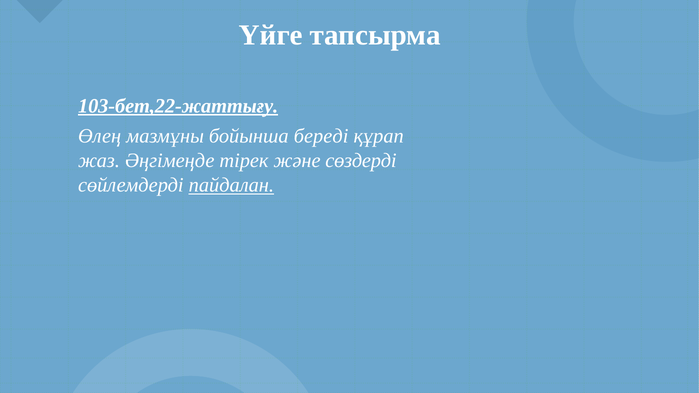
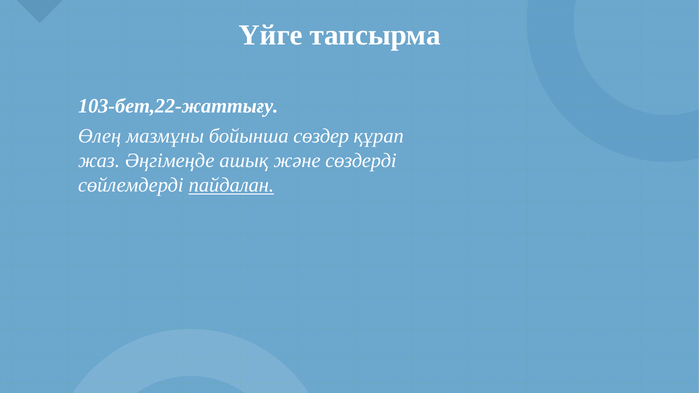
103-бет,22-жаттығу underline: present -> none
береді: береді -> сөздер
тірек: тірек -> ашық
